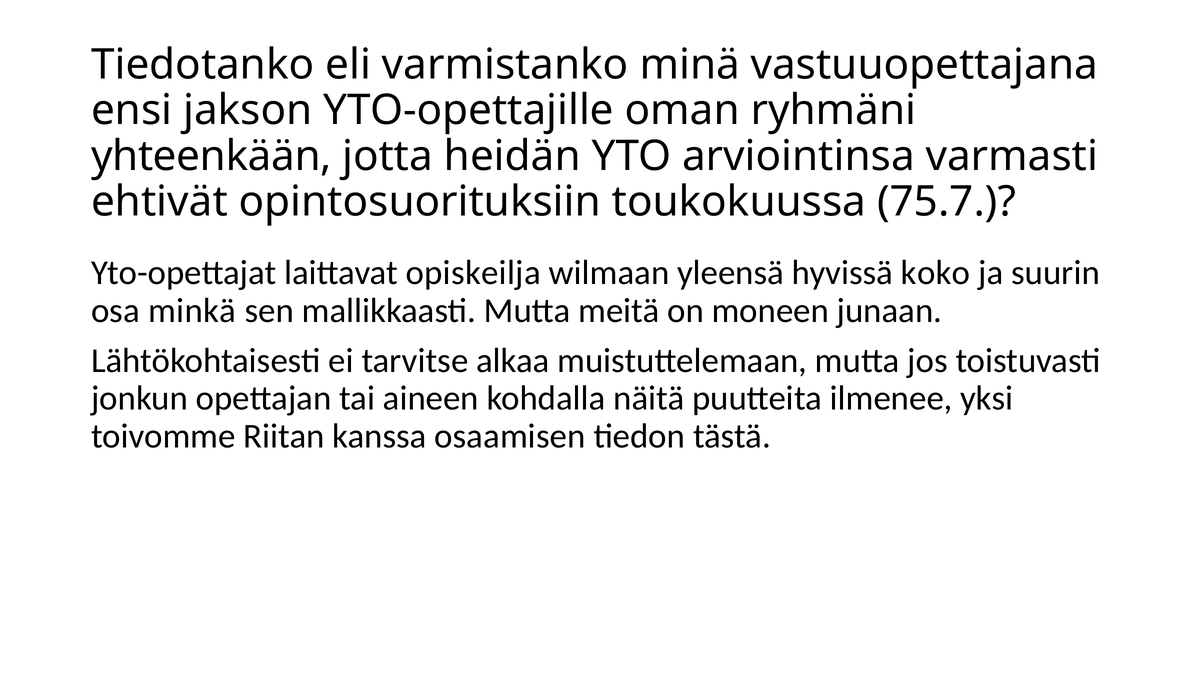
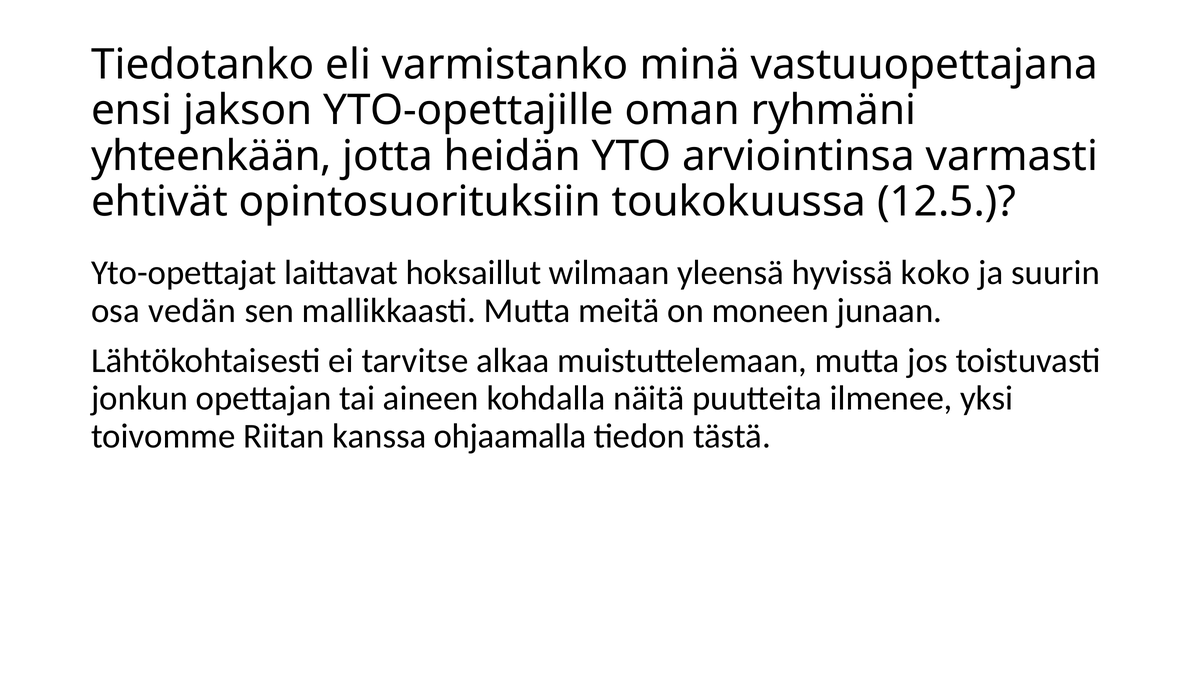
75.7: 75.7 -> 12.5
opiskeilja: opiskeilja -> hoksaillut
minkä: minkä -> vedän
osaamisen: osaamisen -> ohjaamalla
